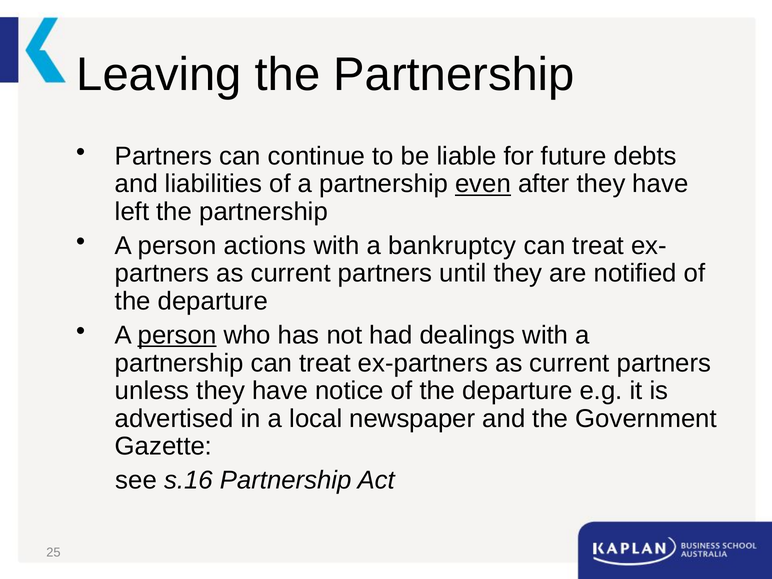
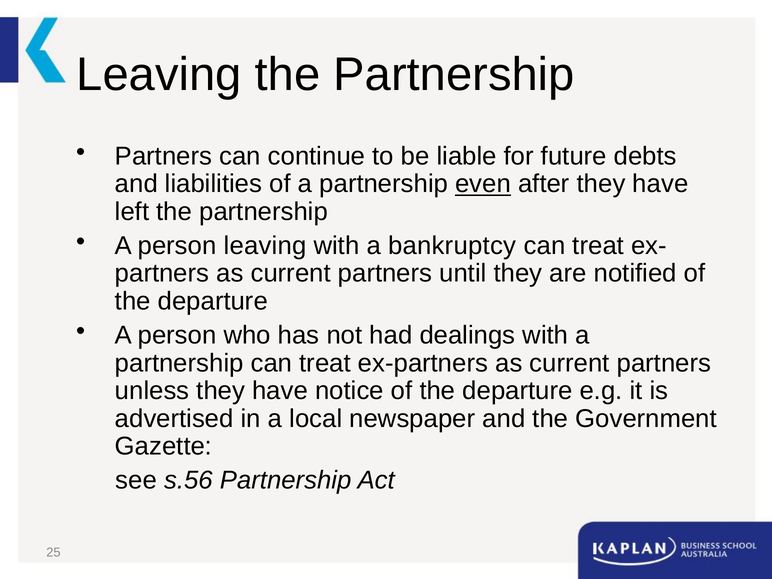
person actions: actions -> leaving
person at (177, 335) underline: present -> none
s.16: s.16 -> s.56
